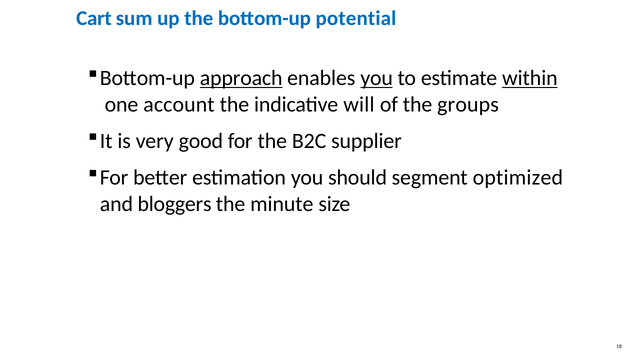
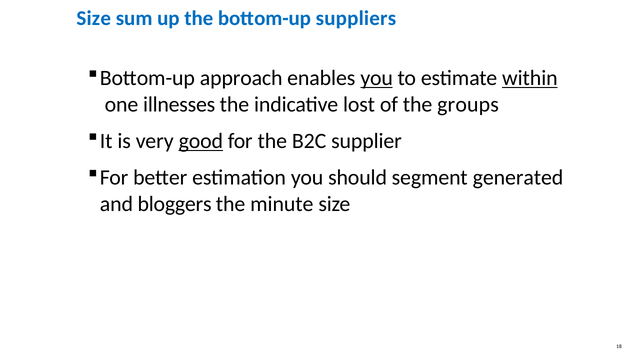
Cart at (94, 18): Cart -> Size
potential: potential -> suppliers
approach underline: present -> none
account: account -> illnesses
will: will -> lost
good underline: none -> present
optimized: optimized -> generated
